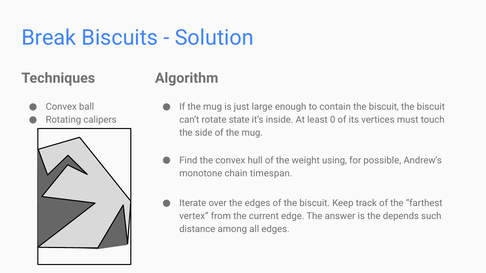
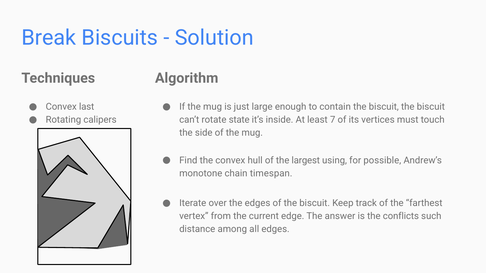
ball: ball -> last
0: 0 -> 7
weight: weight -> largest
depends: depends -> conflicts
